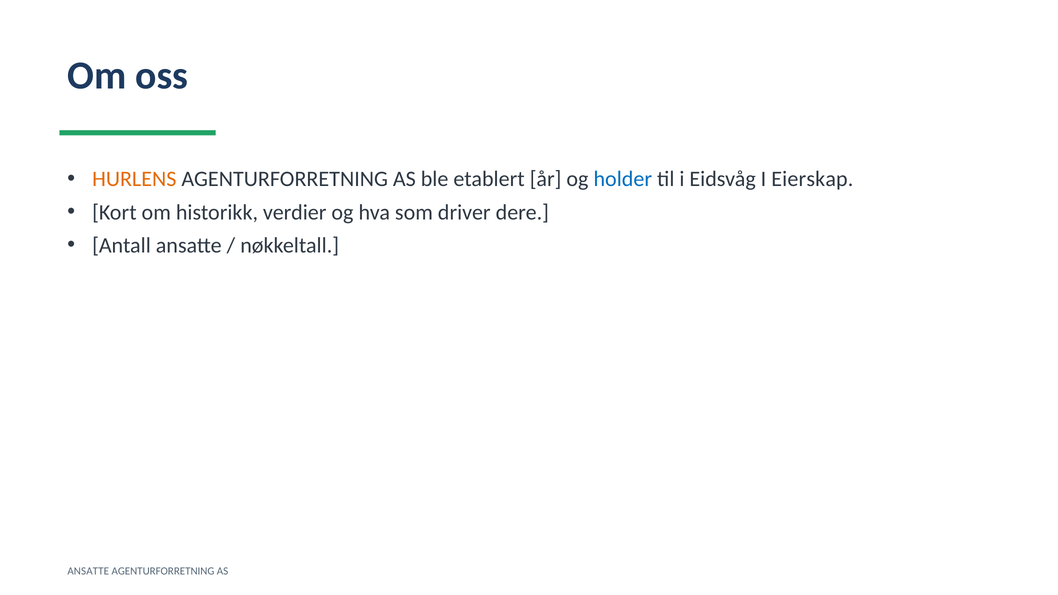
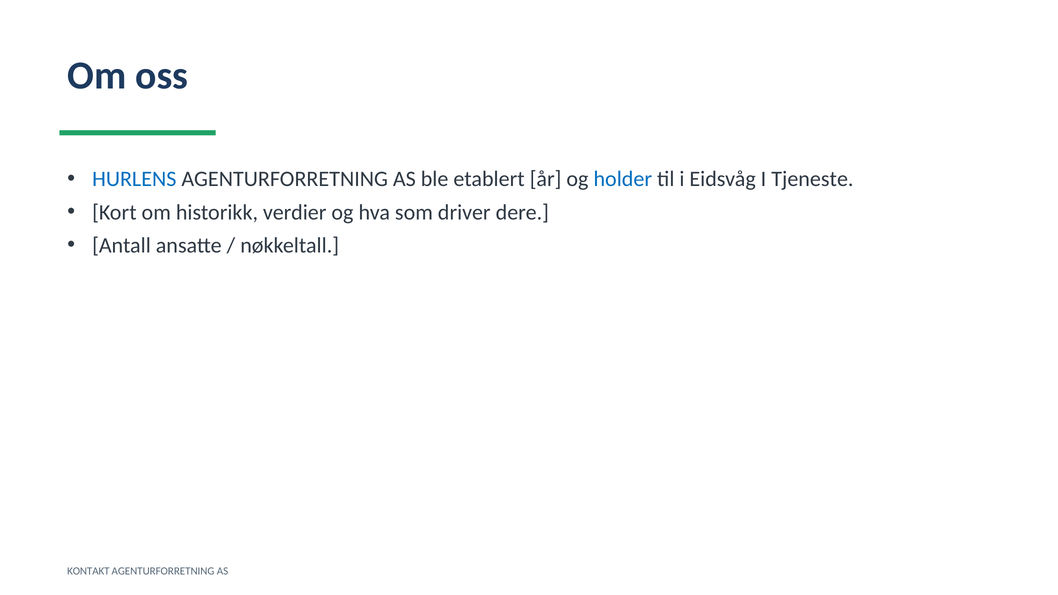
HURLENS colour: orange -> blue
Eierskap: Eierskap -> Tjeneste
ANSATTE at (88, 571): ANSATTE -> KONTAKT
